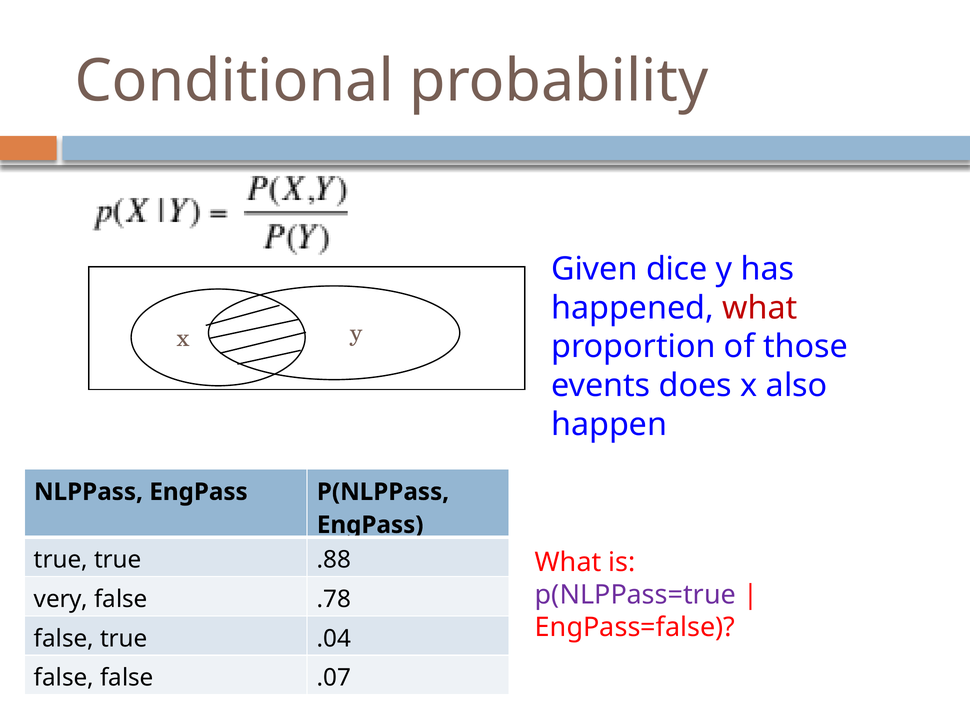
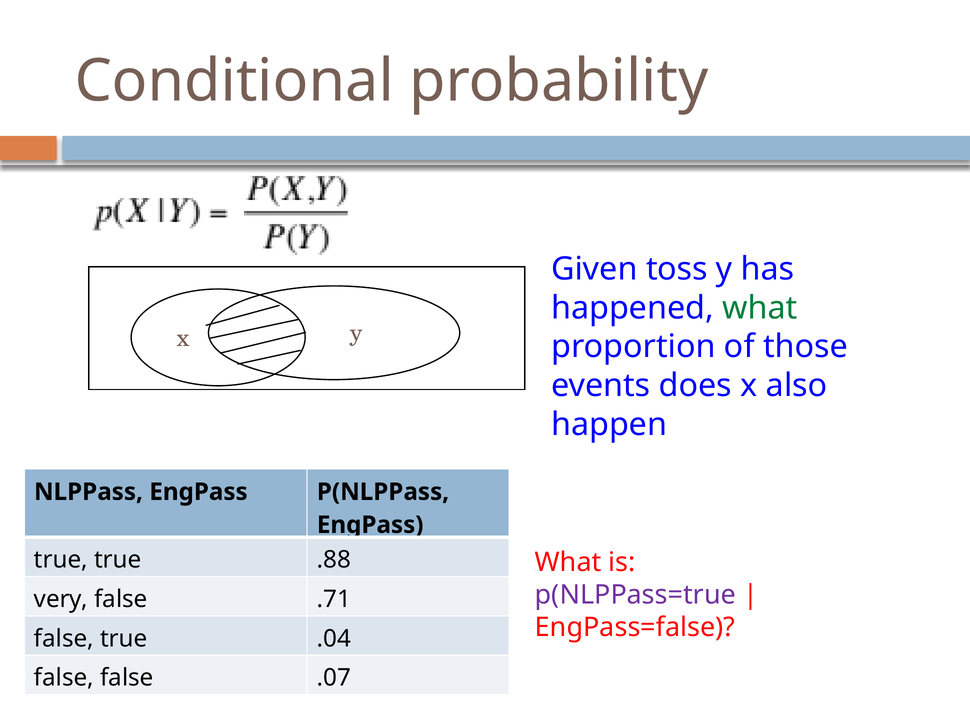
dice: dice -> toss
what at (760, 308) colour: red -> green
.78: .78 -> .71
